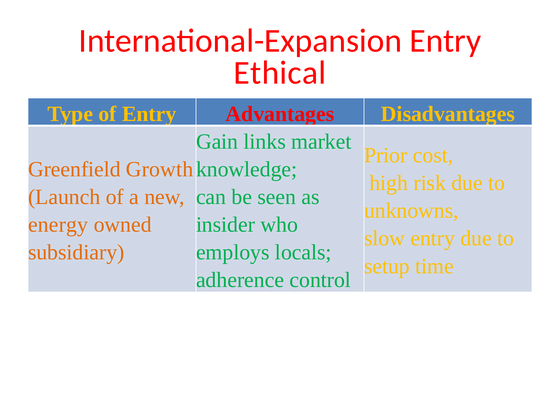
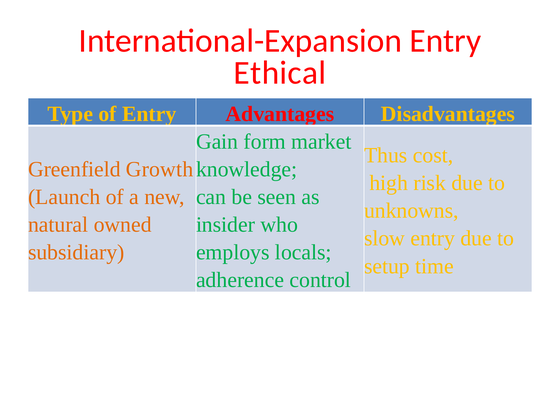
links: links -> form
Prior: Prior -> Thus
energy: energy -> natural
